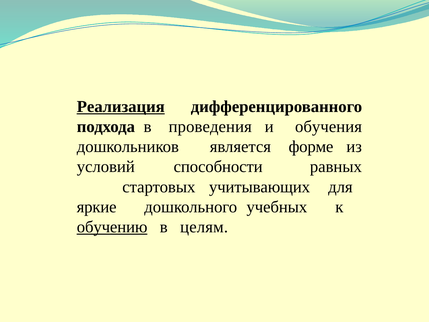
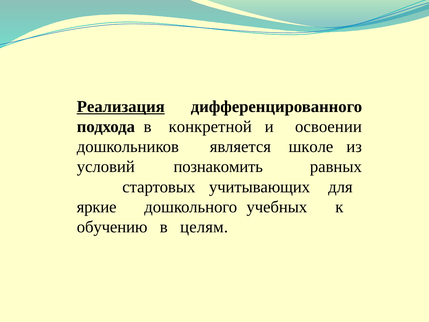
проведения: проведения -> конкретной
обучения: обучения -> освоении
форме: форме -> школе
способности: способности -> познакомить
обучению underline: present -> none
